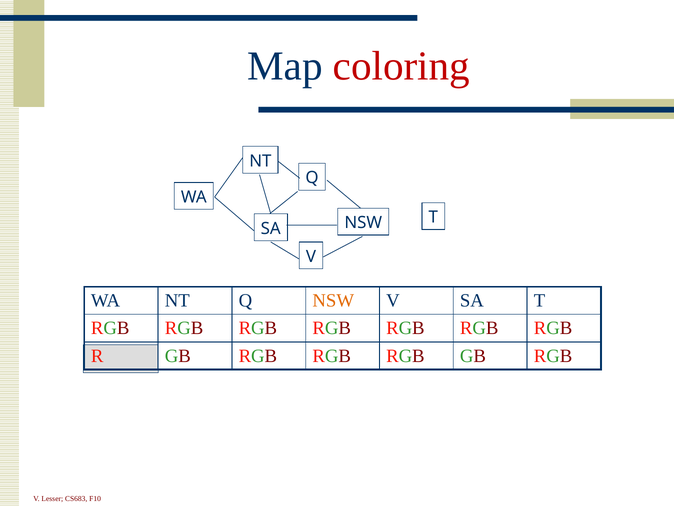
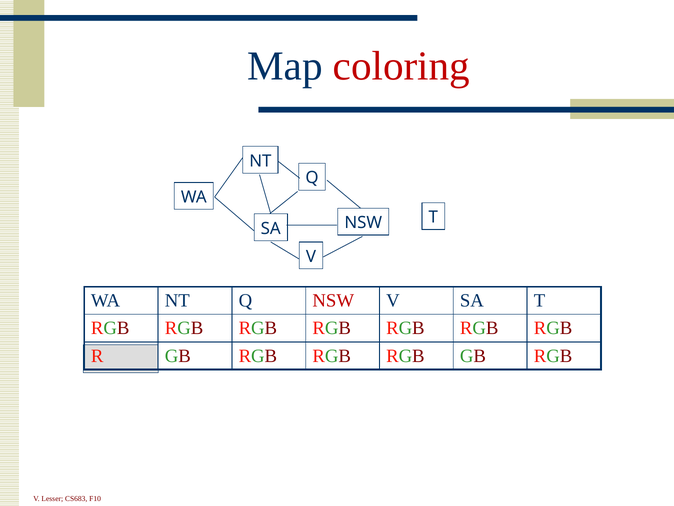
NSW at (333, 300) colour: orange -> red
